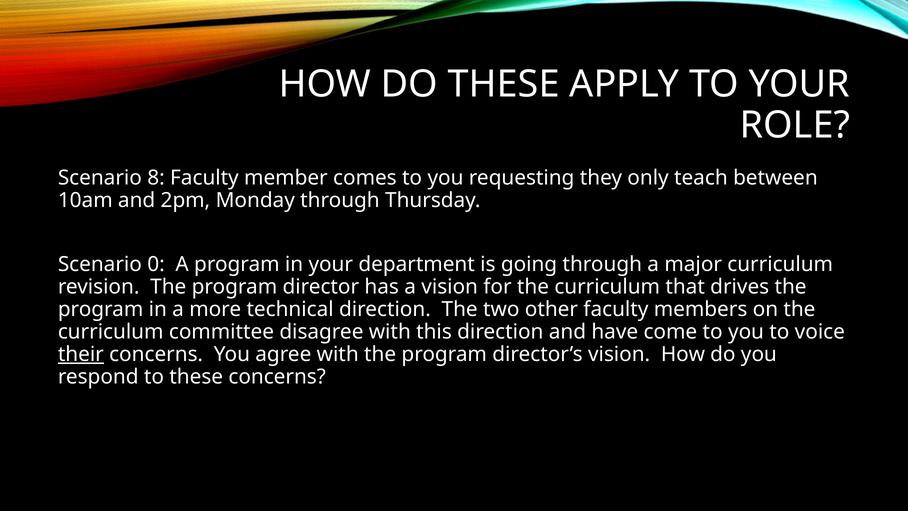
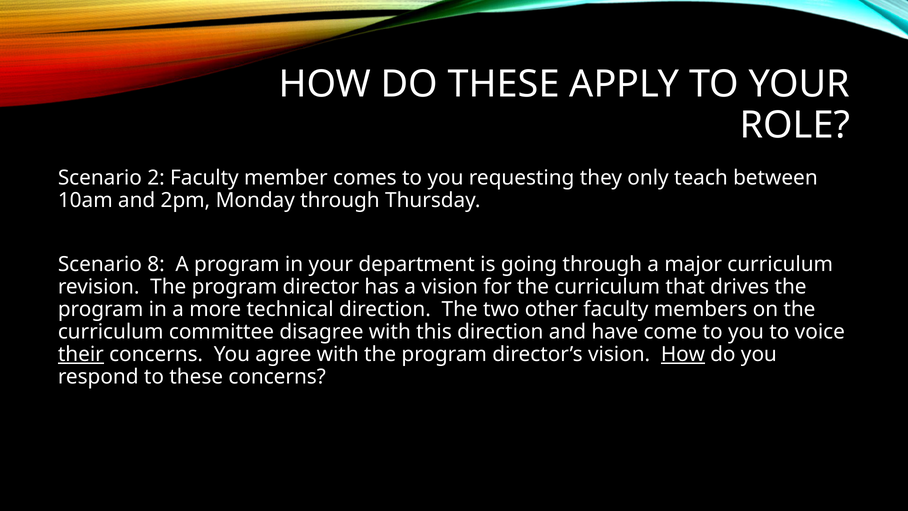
8: 8 -> 2
0: 0 -> 8
How at (683, 354) underline: none -> present
